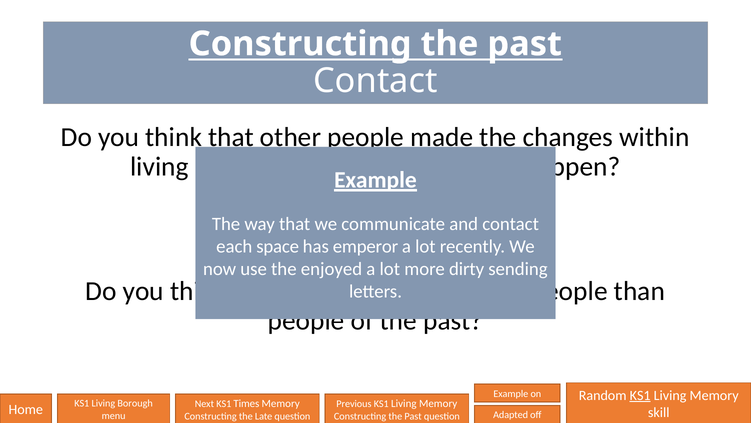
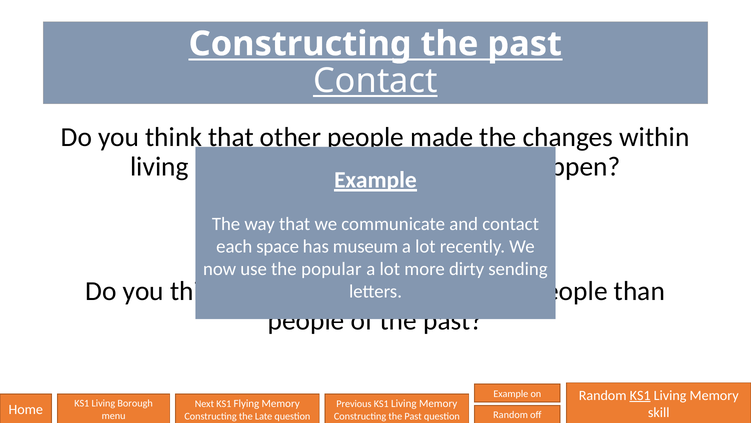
Contact at (375, 81) underline: none -> present
emperor: emperor -> museum
enjoyed: enjoyed -> popular
Times: Times -> Flying
Adapted at (511, 415): Adapted -> Random
